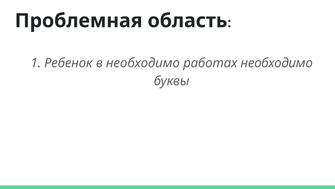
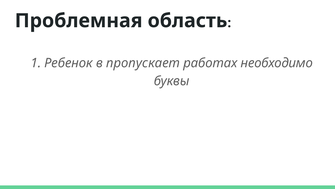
в необходимо: необходимо -> пропускает
